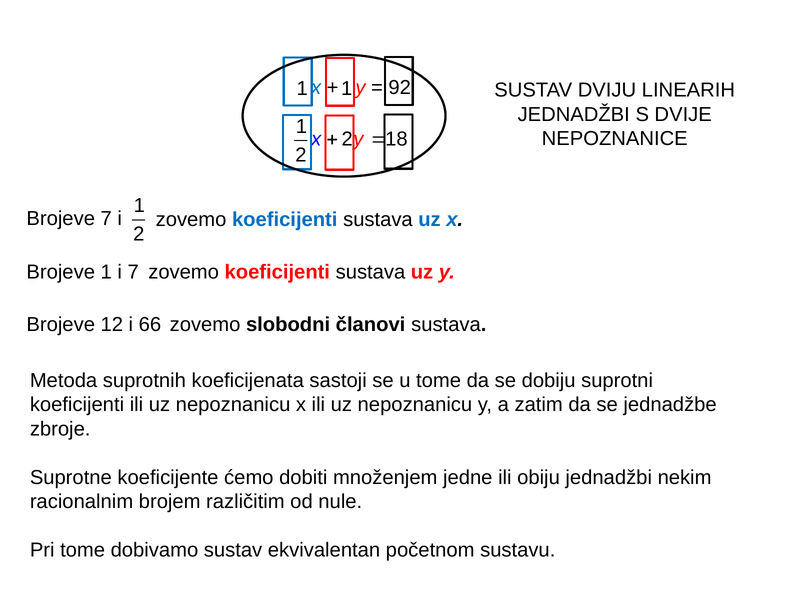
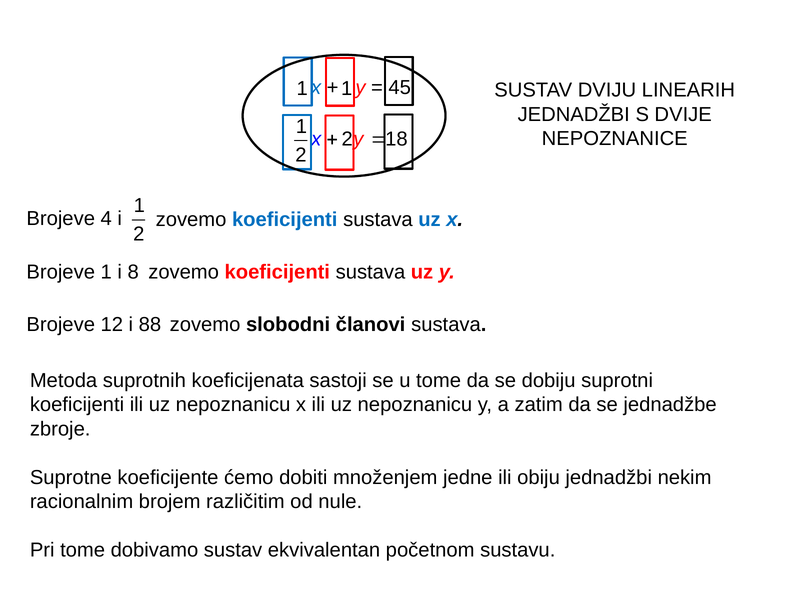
92: 92 -> 45
Brojeve 7: 7 -> 4
i 7: 7 -> 8
66: 66 -> 88
